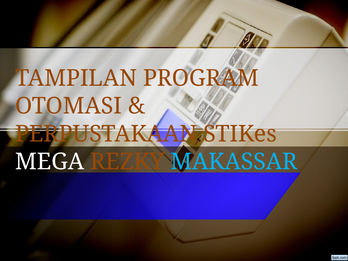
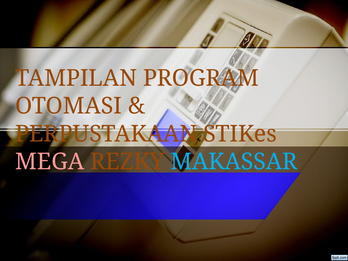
MEGA colour: white -> pink
